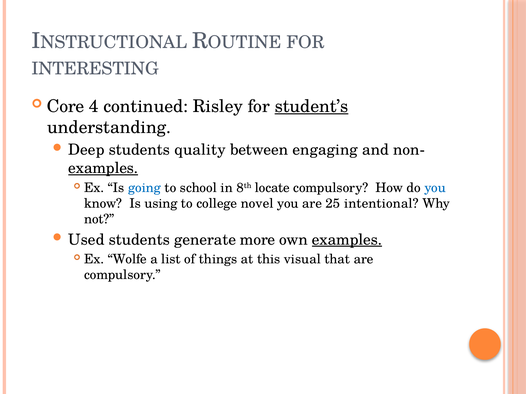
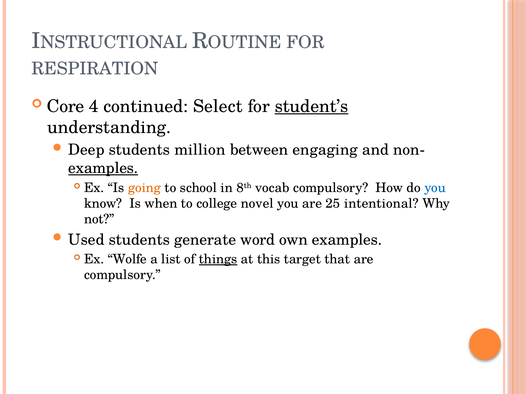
INTERESTING: INTERESTING -> RESPIRATION
Risley: Risley -> Select
quality: quality -> million
going colour: blue -> orange
locate: locate -> vocab
using: using -> when
more: more -> word
examples at (347, 240) underline: present -> none
things underline: none -> present
visual: visual -> target
